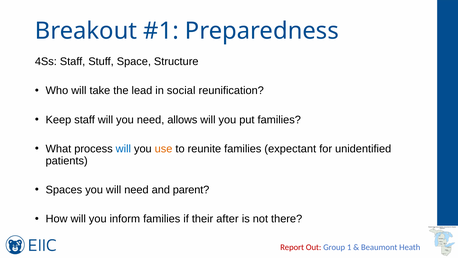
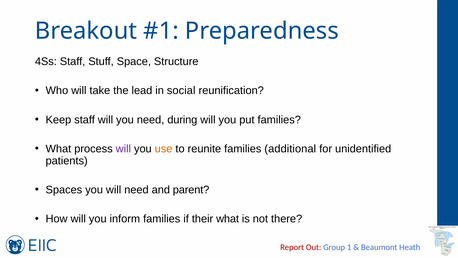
allows: allows -> during
will at (123, 149) colour: blue -> purple
expectant: expectant -> additional
their after: after -> what
